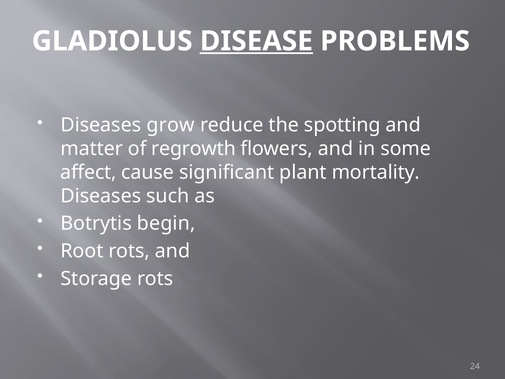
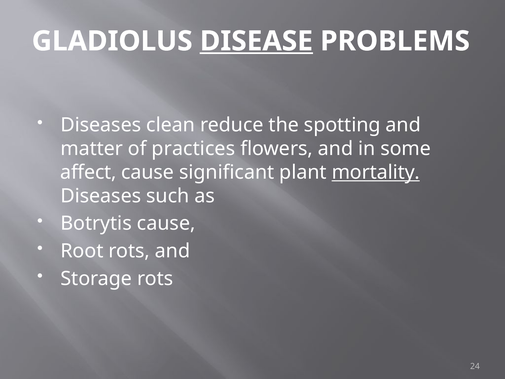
grow: grow -> clean
regrowth: regrowth -> practices
mortality underline: none -> present
Botrytis begin: begin -> cause
